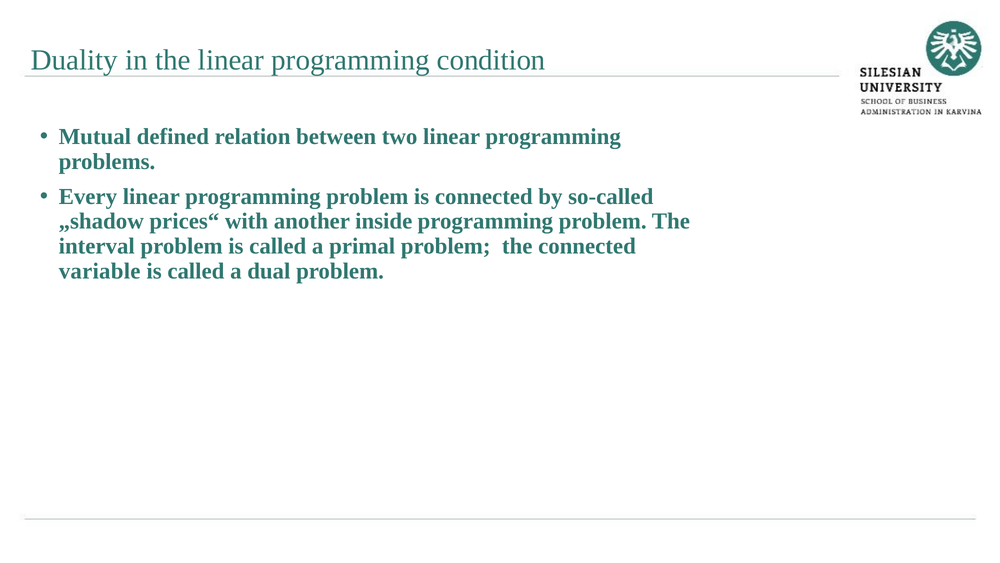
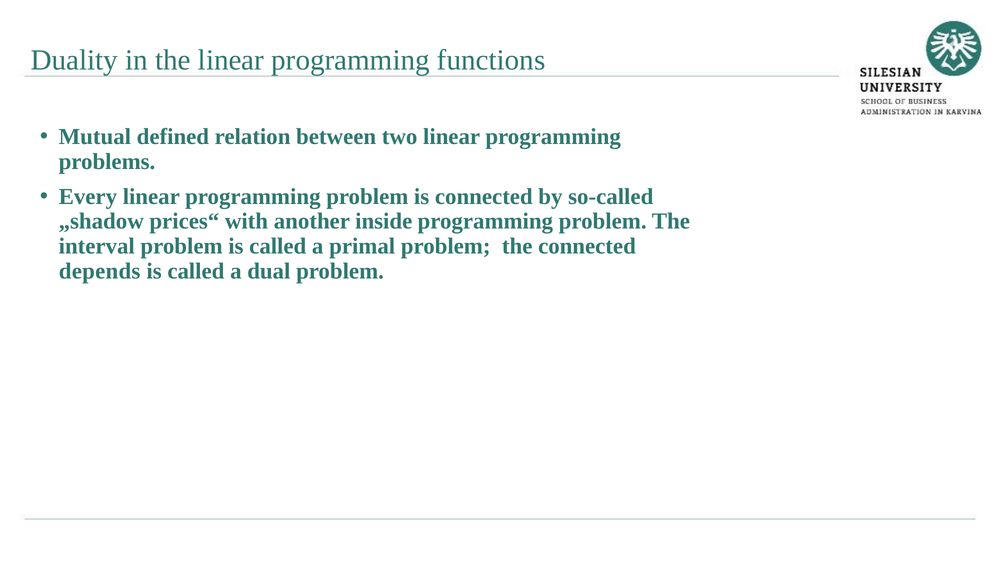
condition: condition -> functions
variable: variable -> depends
